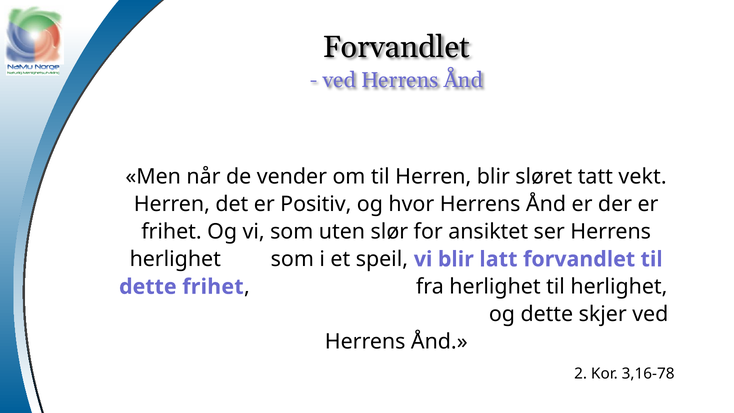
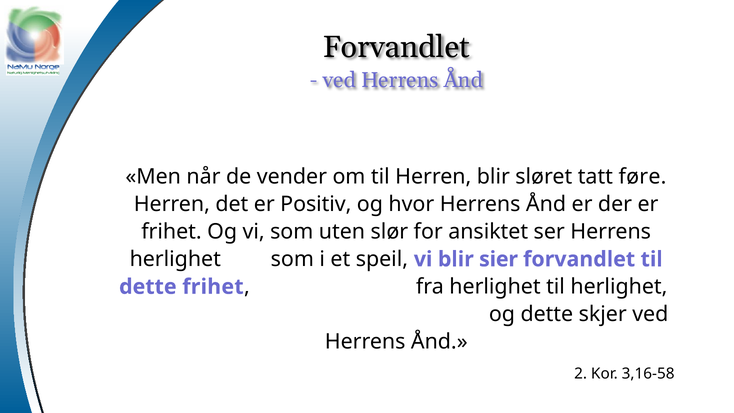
vekt: vekt -> føre
latt: latt -> sier
3,16-78: 3,16-78 -> 3,16-58
